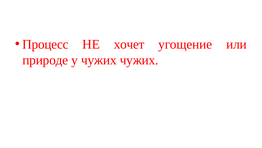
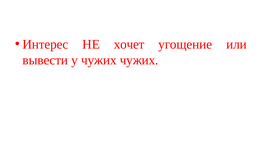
Процесс: Процесс -> Интерес
природе: природе -> вывести
